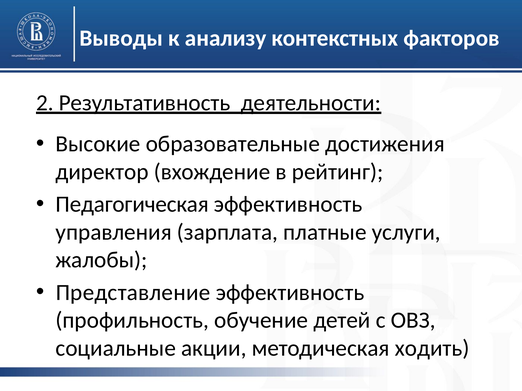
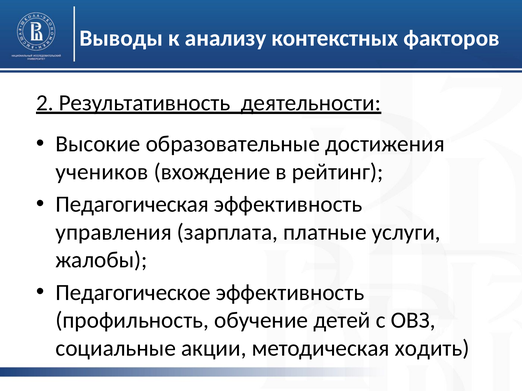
директор: директор -> учеников
Представление: Представление -> Педагогическое
